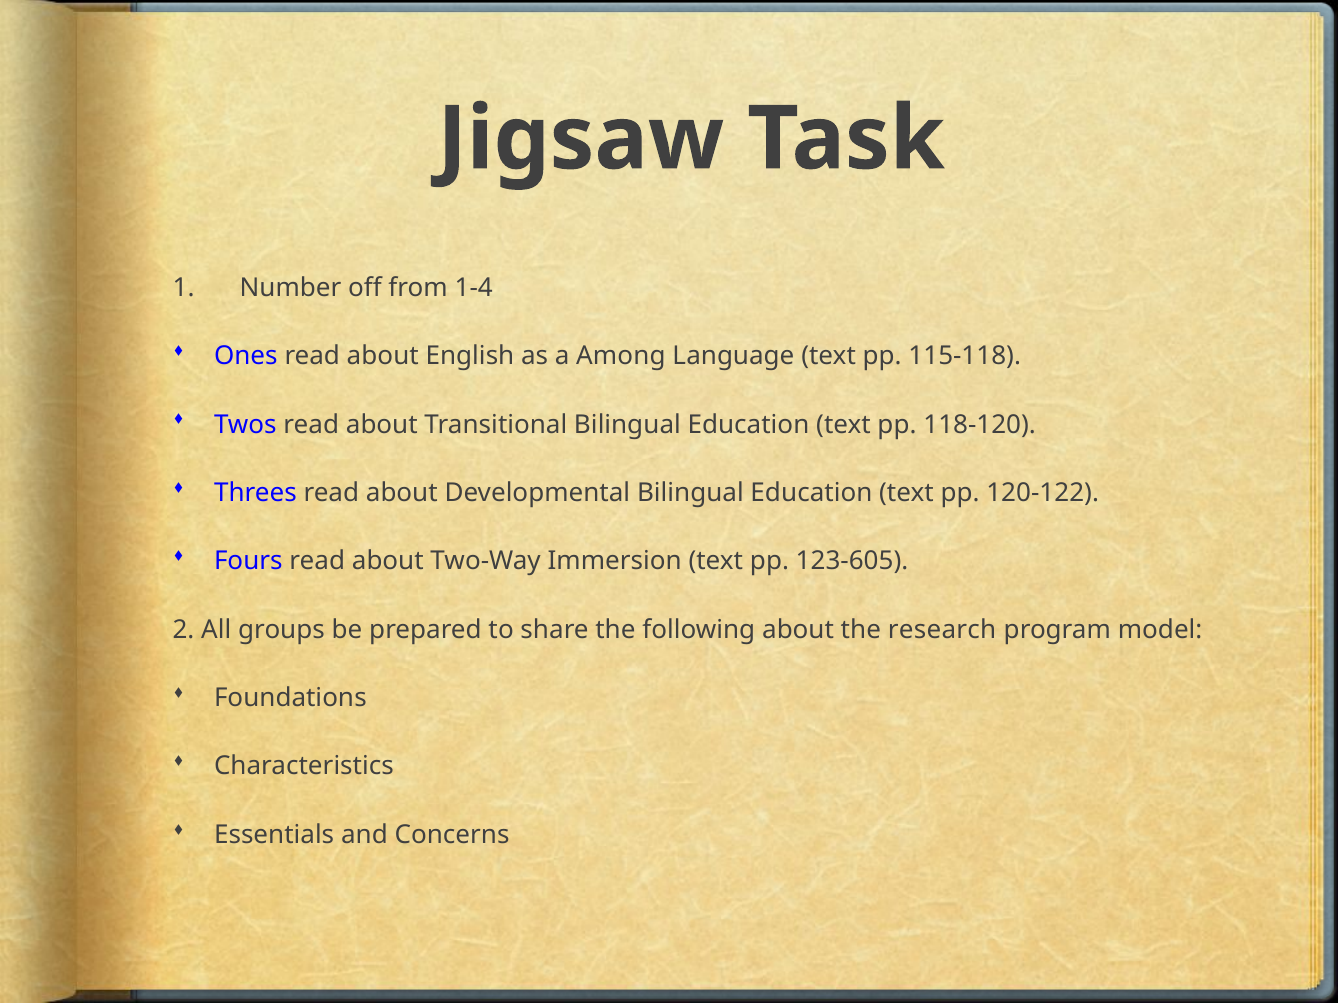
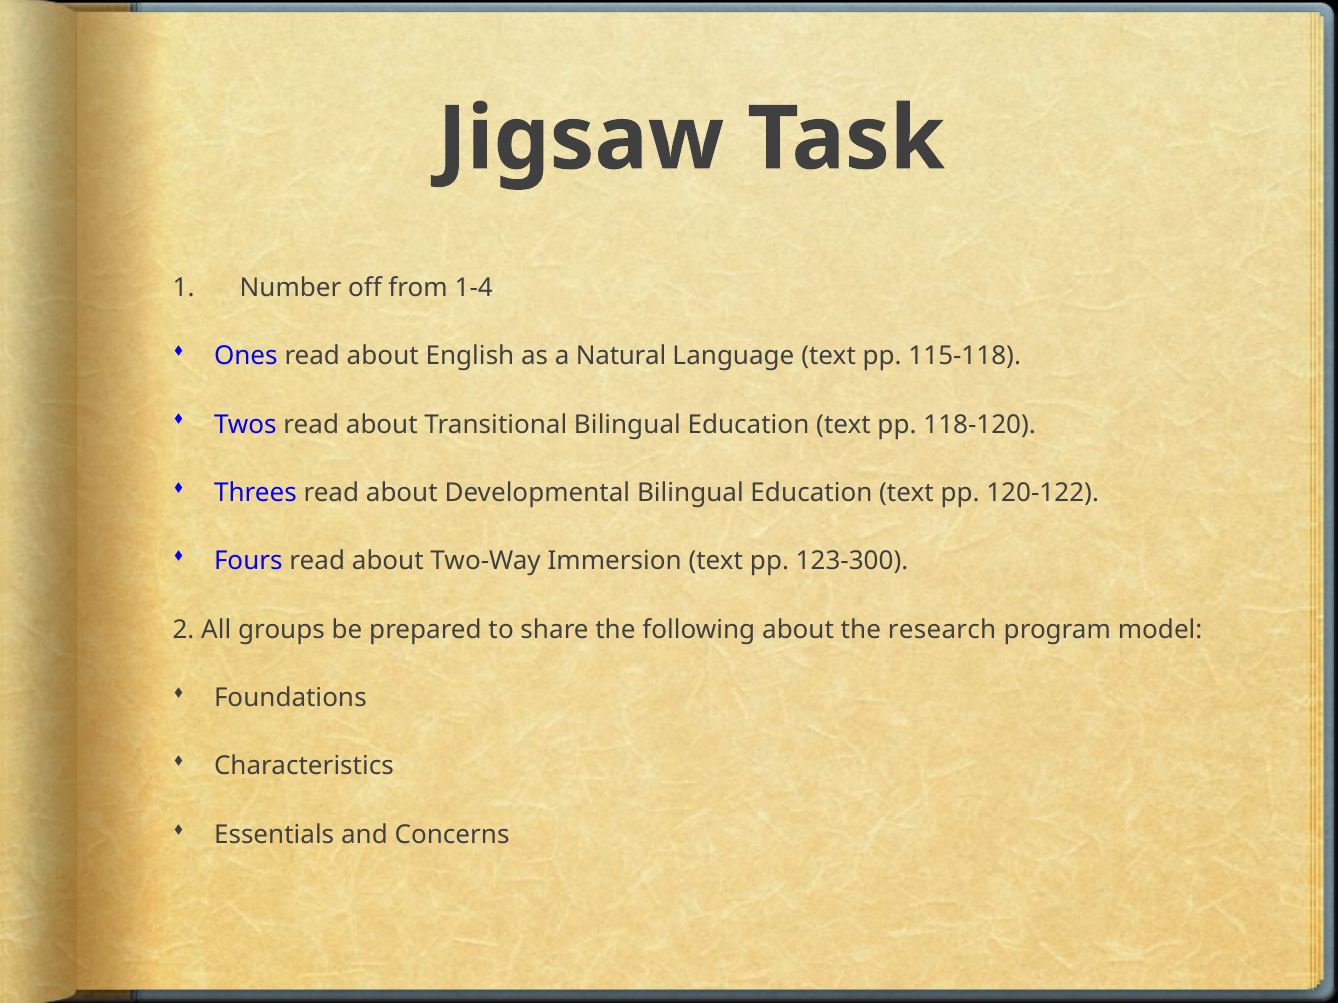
Among: Among -> Natural
123-605: 123-605 -> 123-300
